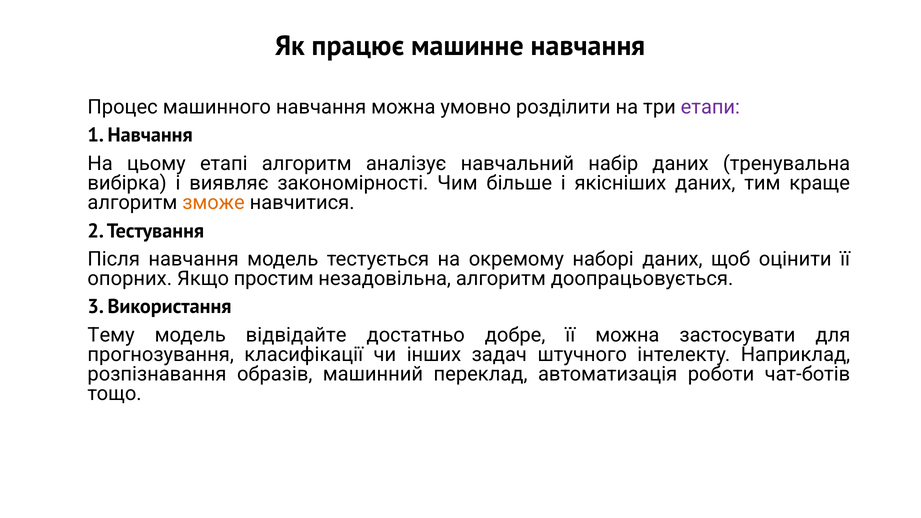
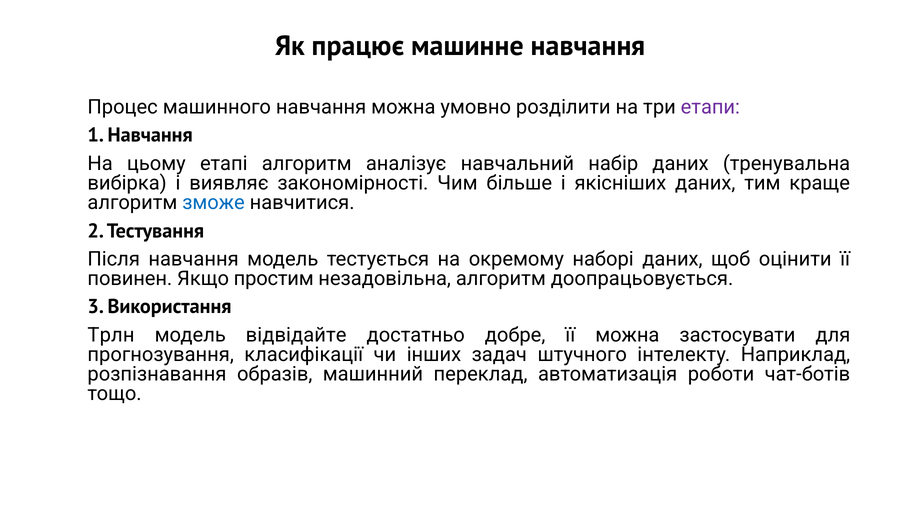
зможе colour: orange -> blue
опорних: опорних -> повинен
Тему: Тему -> Трлн
